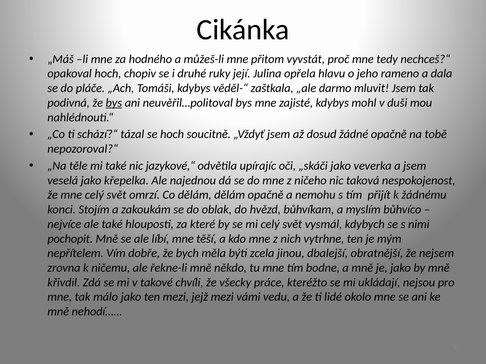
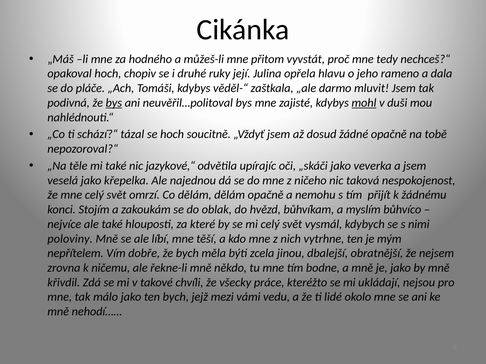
mohl underline: none -> present
pochopit: pochopit -> poloviny
ten mezi: mezi -> bych
